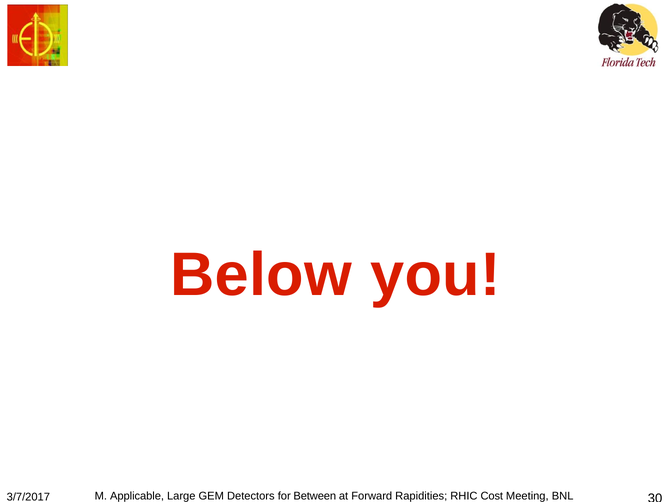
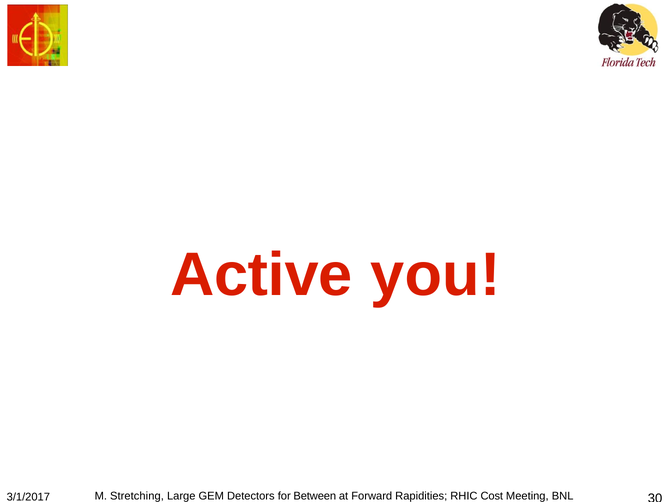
Below: Below -> Active
Applicable: Applicable -> Stretching
3/7/2017: 3/7/2017 -> 3/1/2017
